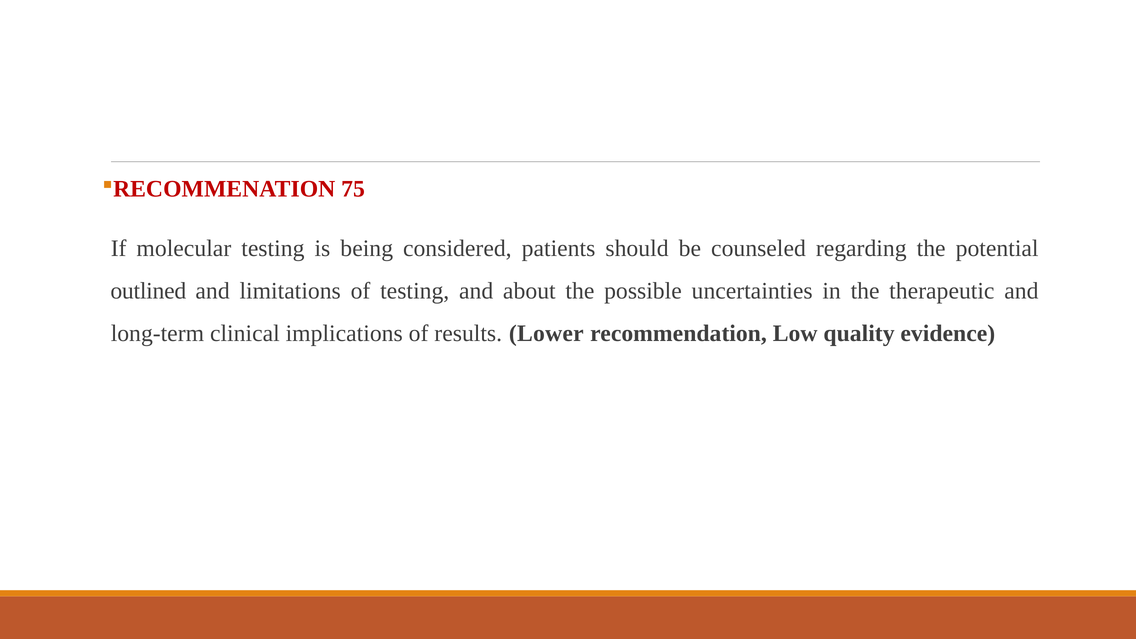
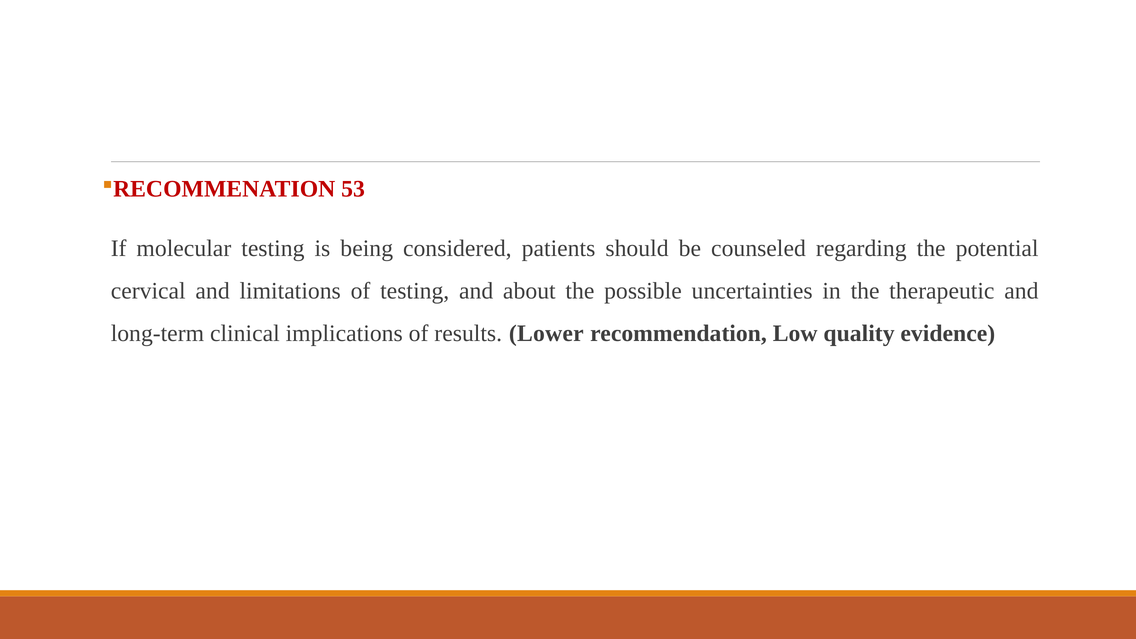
75: 75 -> 53
outlined: outlined -> cervical
